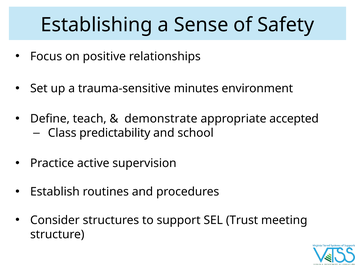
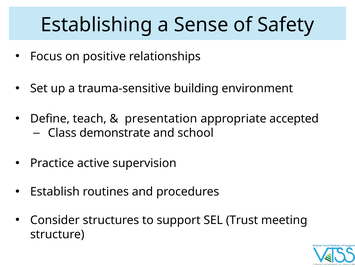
minutes: minutes -> building
demonstrate: demonstrate -> presentation
predictability: predictability -> demonstrate
